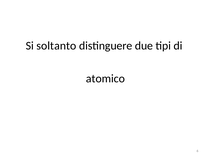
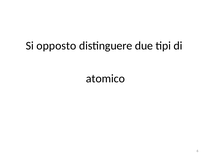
soltanto: soltanto -> opposto
